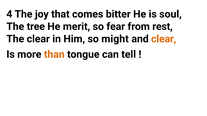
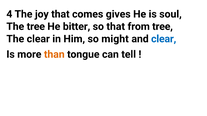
bitter: bitter -> gives
merit: merit -> bitter
so fear: fear -> that
from rest: rest -> tree
clear at (164, 39) colour: orange -> blue
